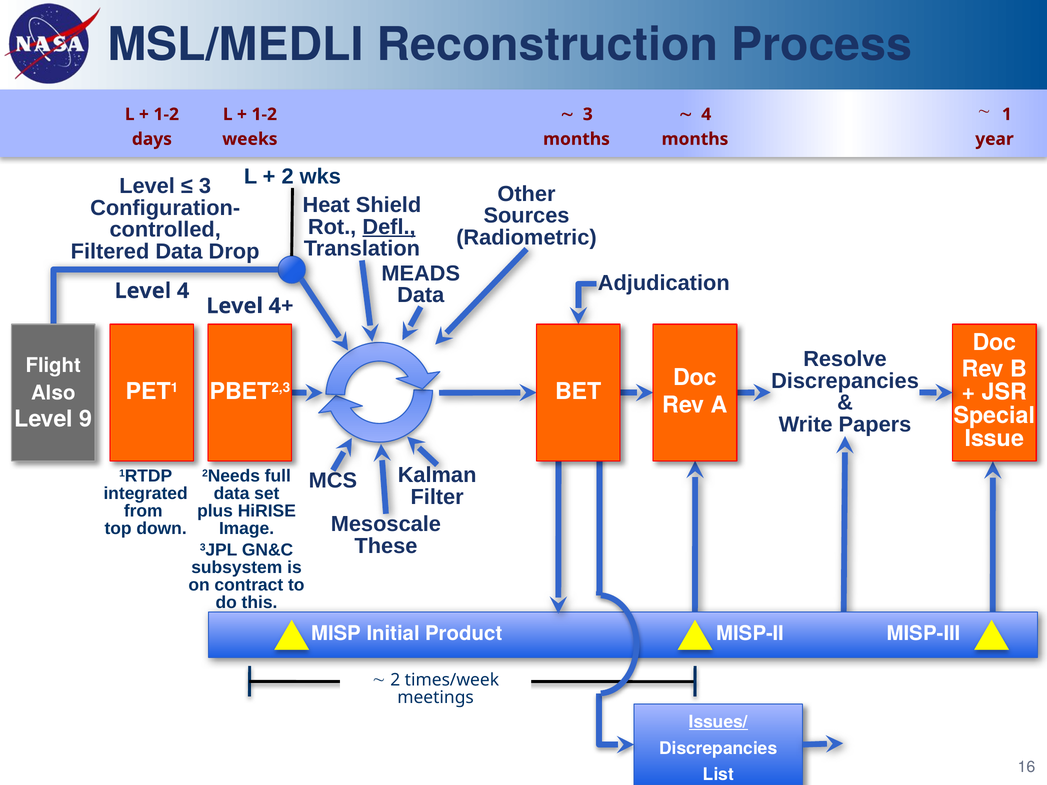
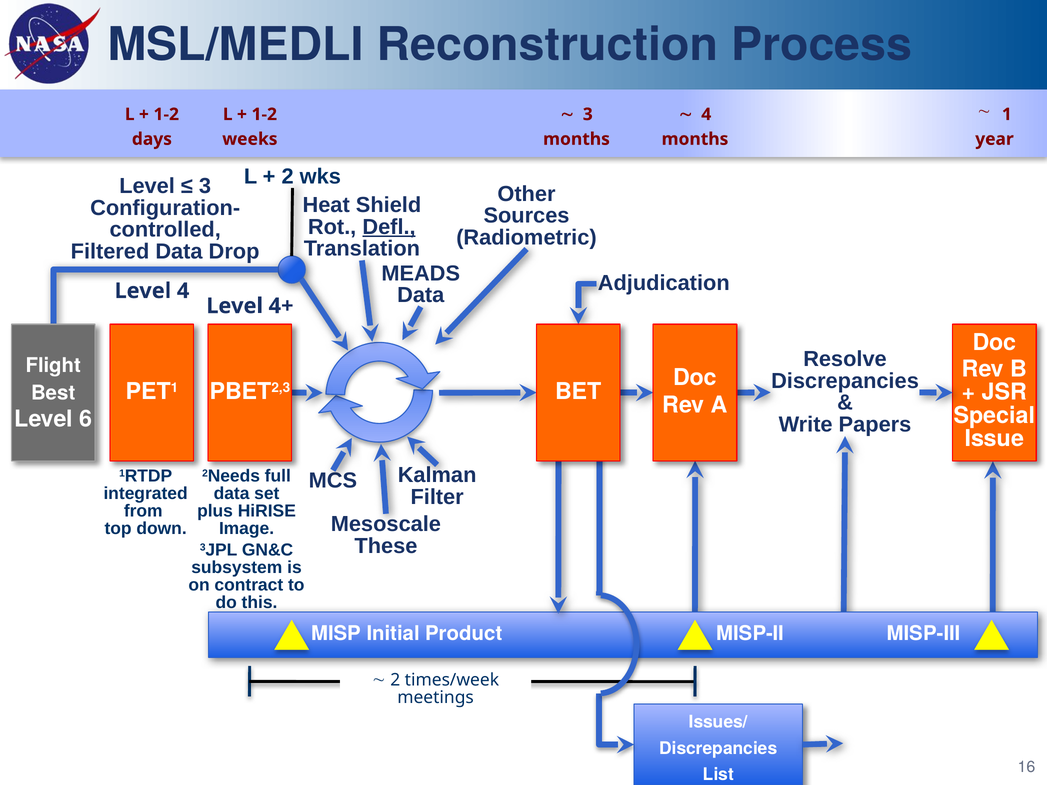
Also: Also -> Best
9: 9 -> 6
Issues/ underline: present -> none
